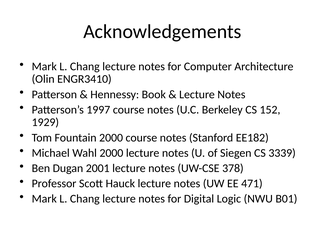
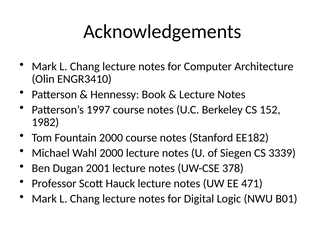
1929: 1929 -> 1982
